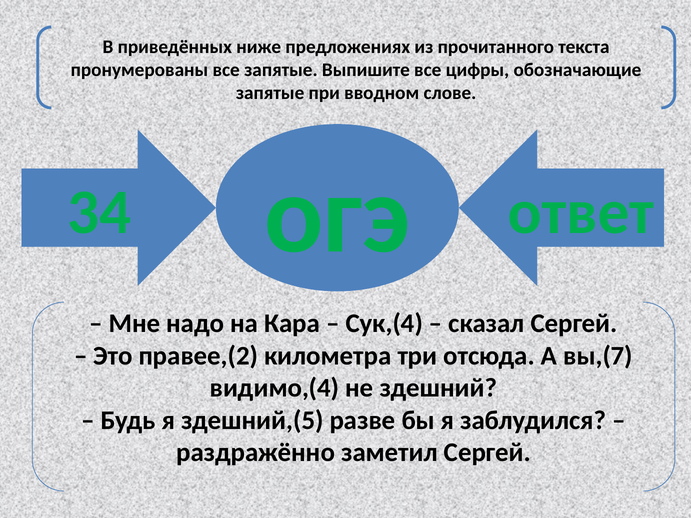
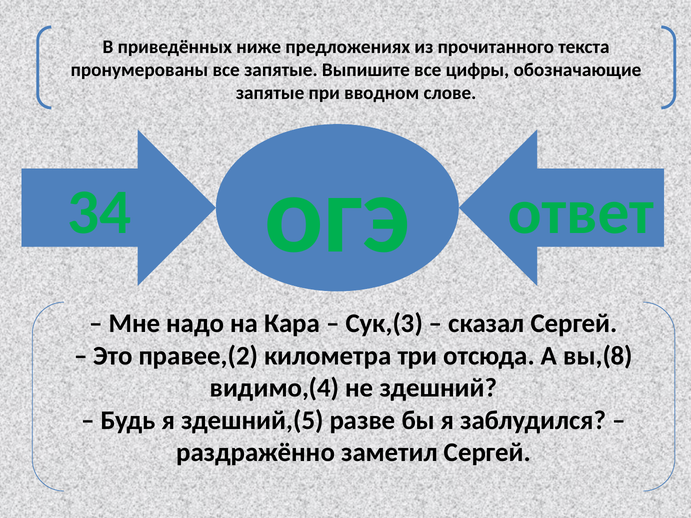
Сук,(4: Сук,(4 -> Сук,(3
вы,(7: вы,(7 -> вы,(8
